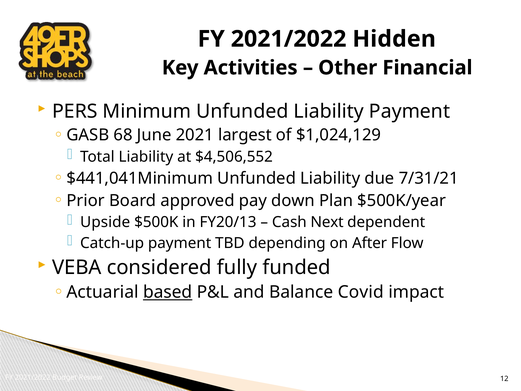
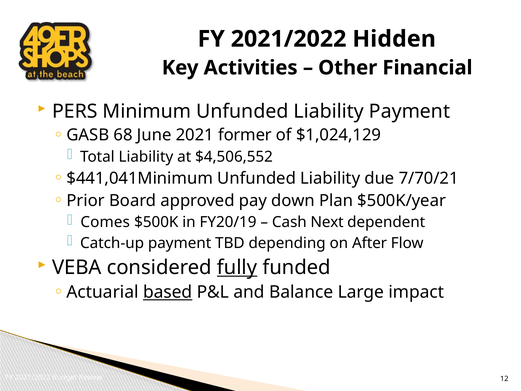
largest: largest -> former
7/31/21: 7/31/21 -> 7/70/21
Upside: Upside -> Comes
FY20/13: FY20/13 -> FY20/19
fully underline: none -> present
Covid: Covid -> Large
